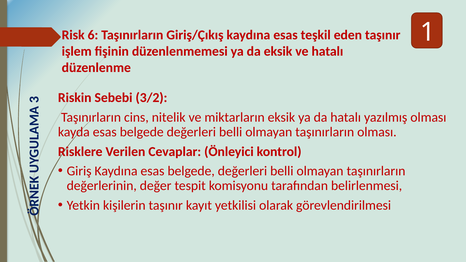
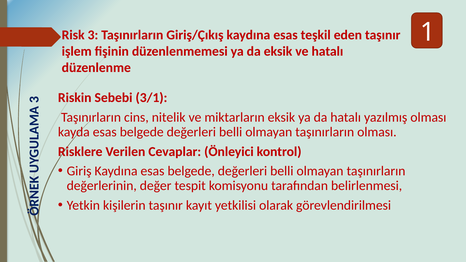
Risk 6: 6 -> 3
3/2: 3/2 -> 3/1
